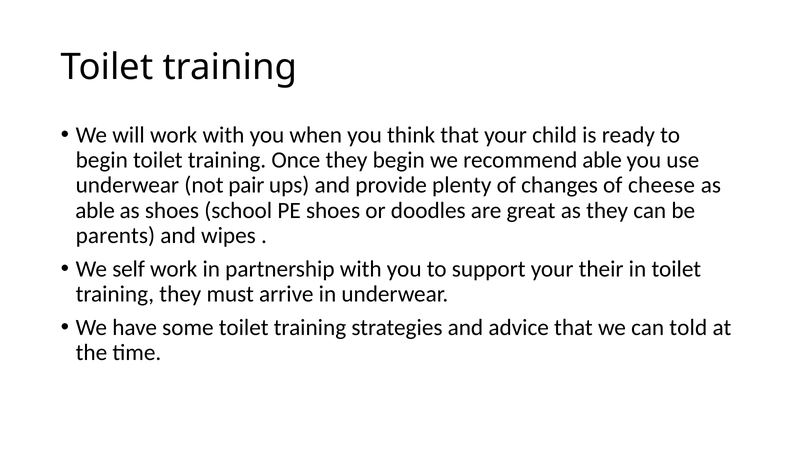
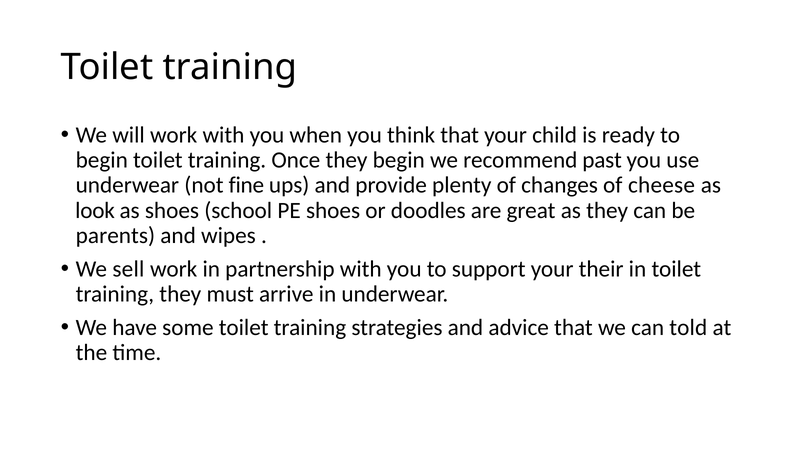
recommend able: able -> past
pair: pair -> fine
able at (95, 210): able -> look
self: self -> sell
